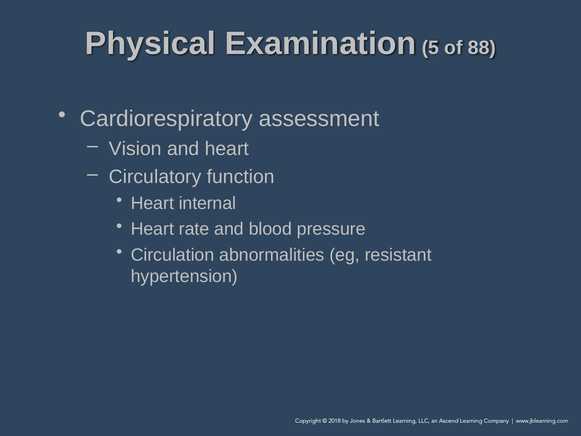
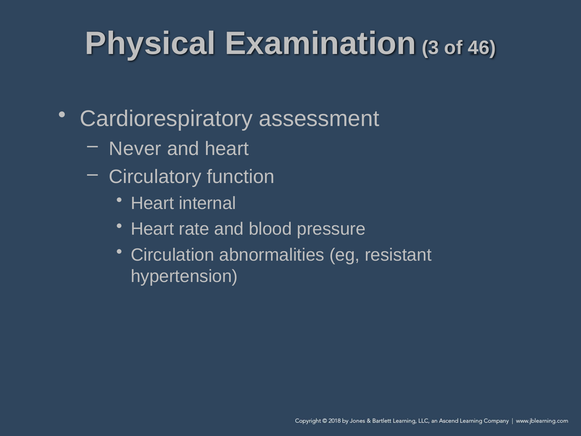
5: 5 -> 3
88: 88 -> 46
Vision: Vision -> Never
